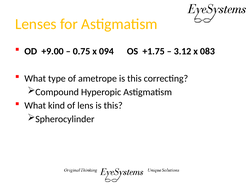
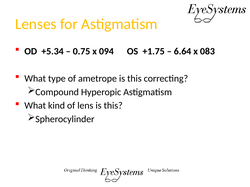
+9.00: +9.00 -> +5.34
3.12: 3.12 -> 6.64
